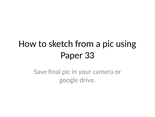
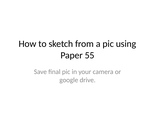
33: 33 -> 55
